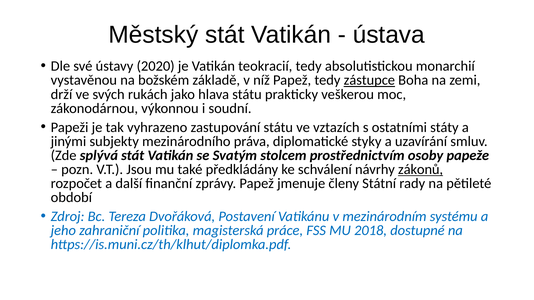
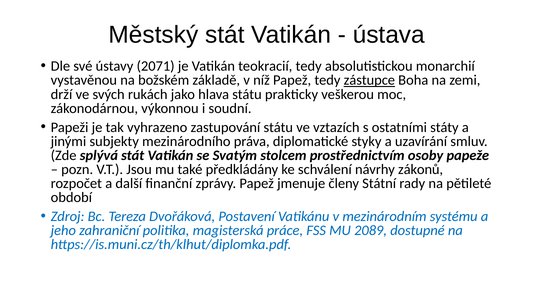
2020: 2020 -> 2071
zákonů underline: present -> none
2018: 2018 -> 2089
